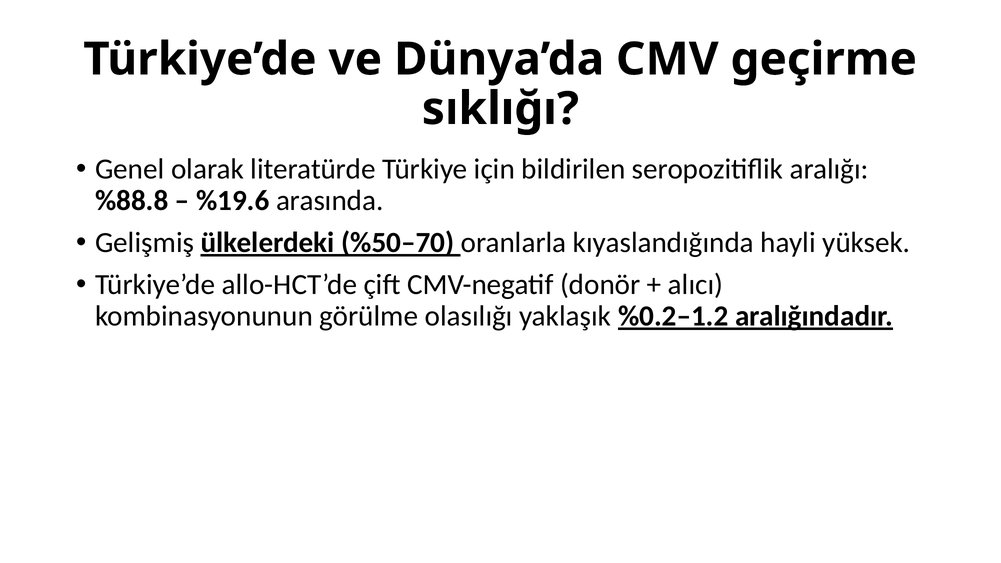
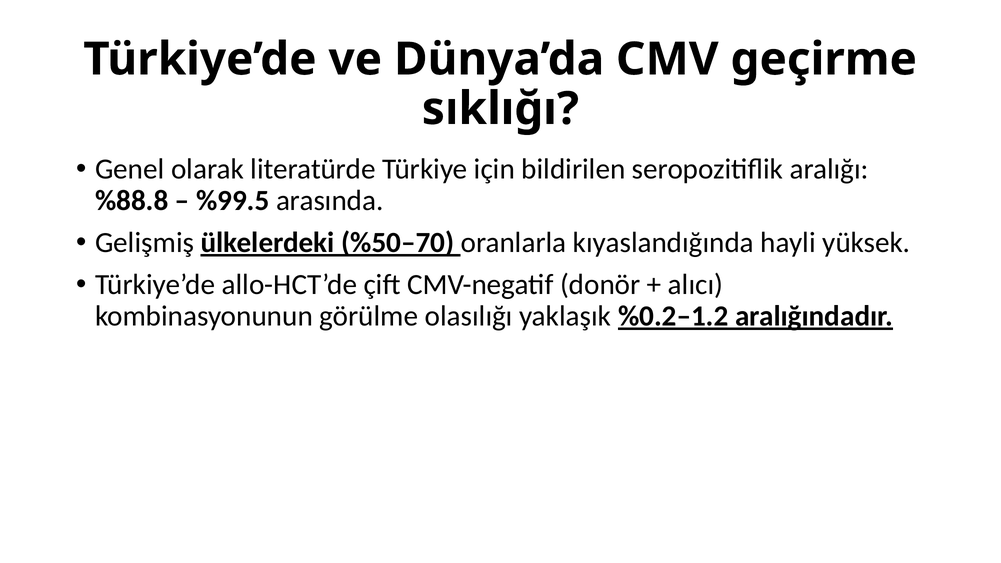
%19.6: %19.6 -> %99.5
